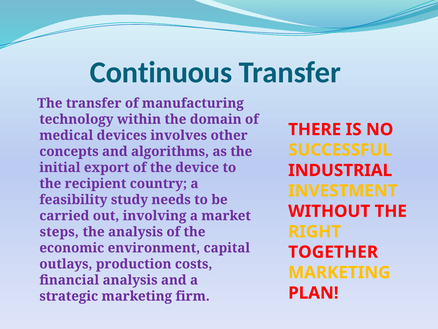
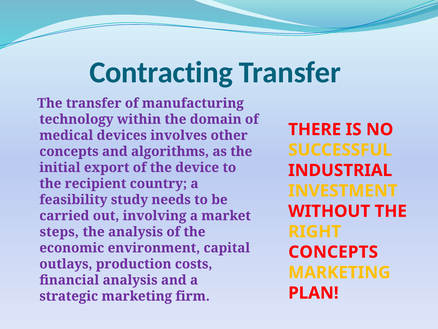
Continuous: Continuous -> Contracting
TOGETHER at (333, 252): TOGETHER -> CONCEPTS
